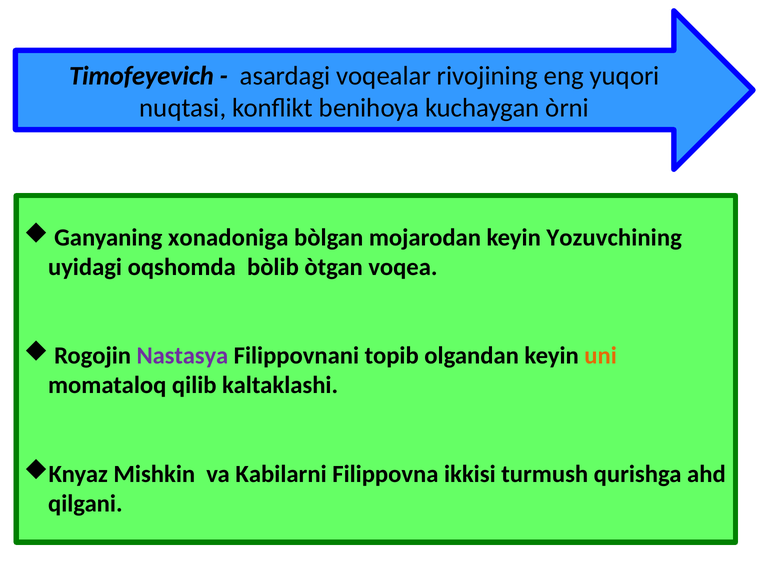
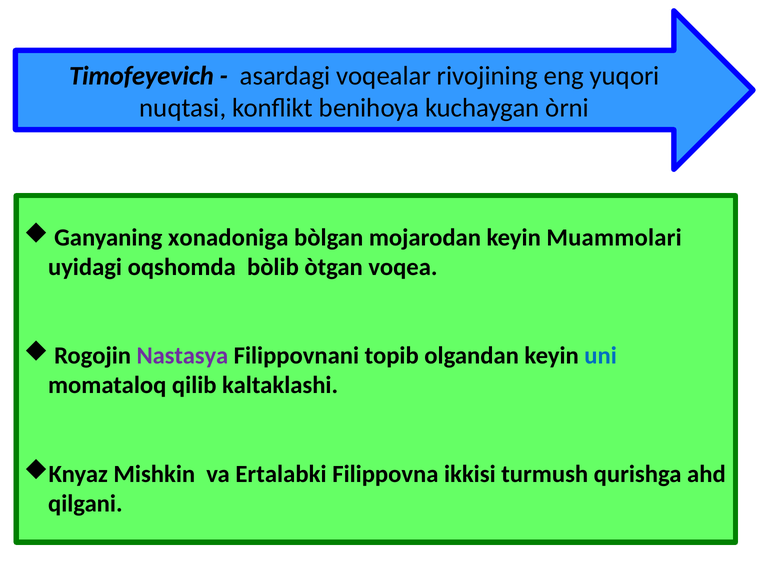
Yozuvchining: Yozuvchining -> Muammolari
uni colour: orange -> blue
Kabilarni: Kabilarni -> Ertalabki
